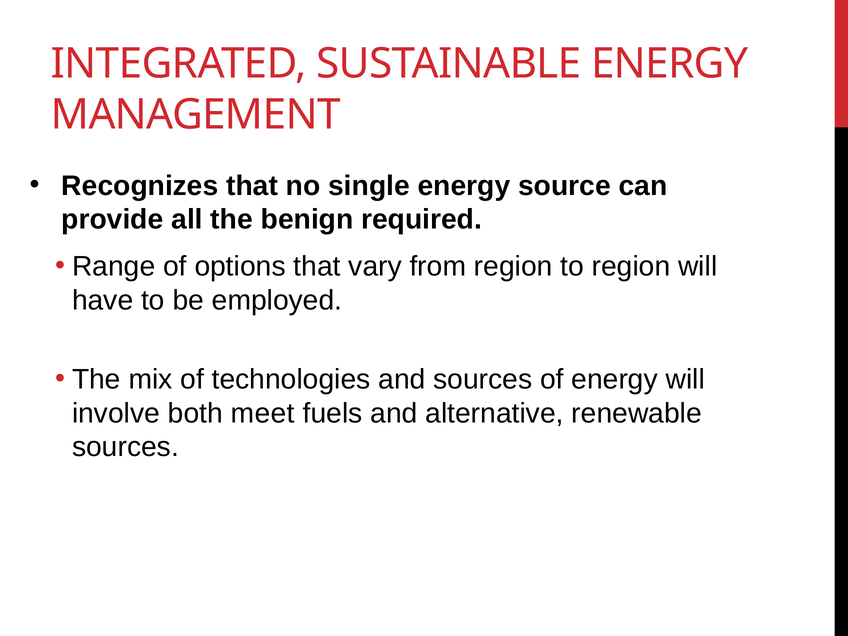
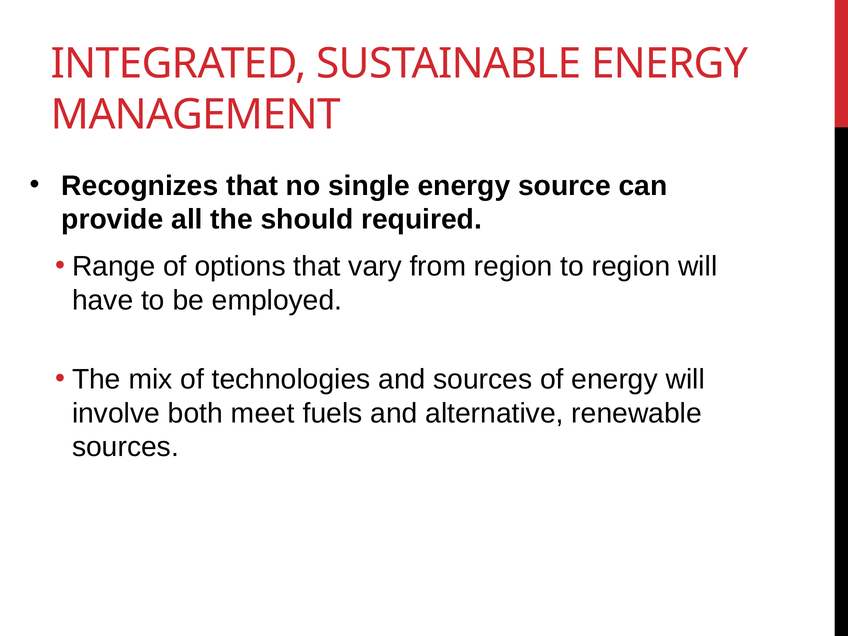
benign: benign -> should
